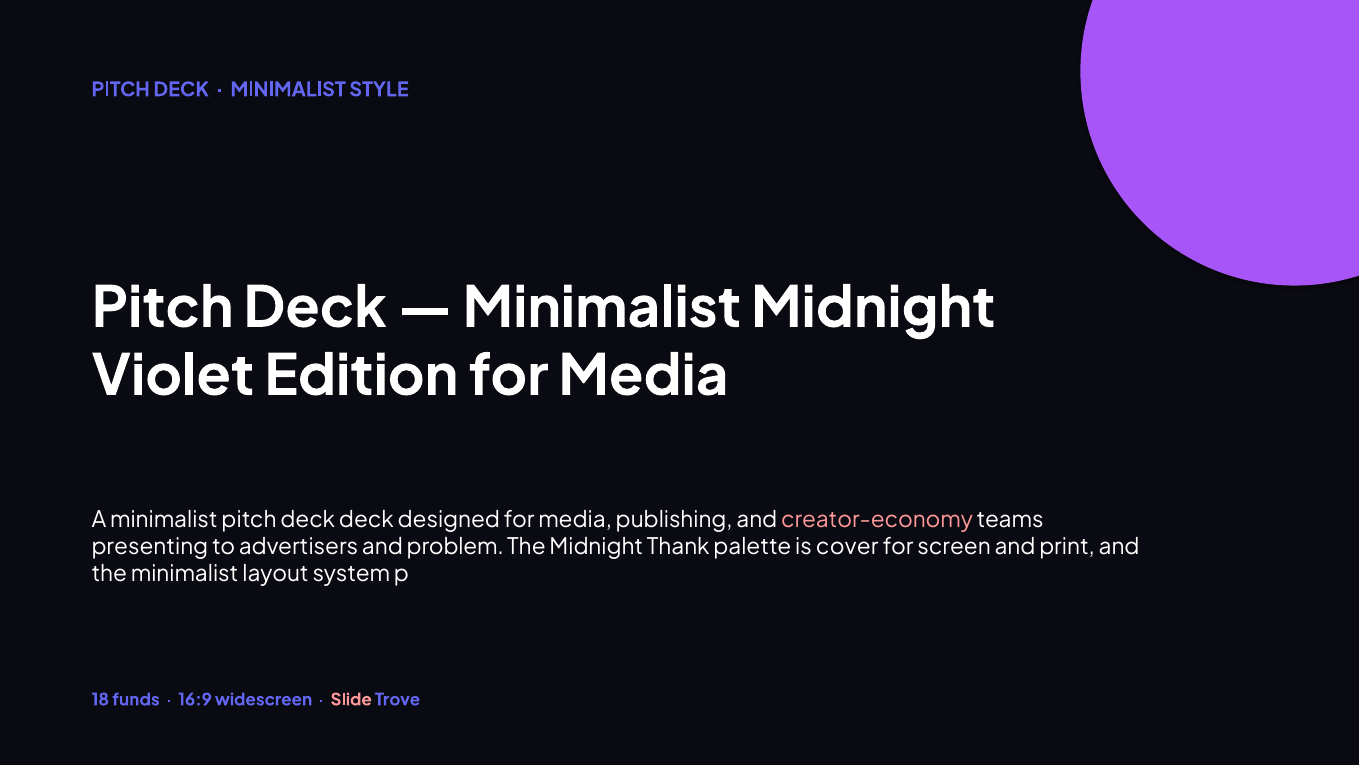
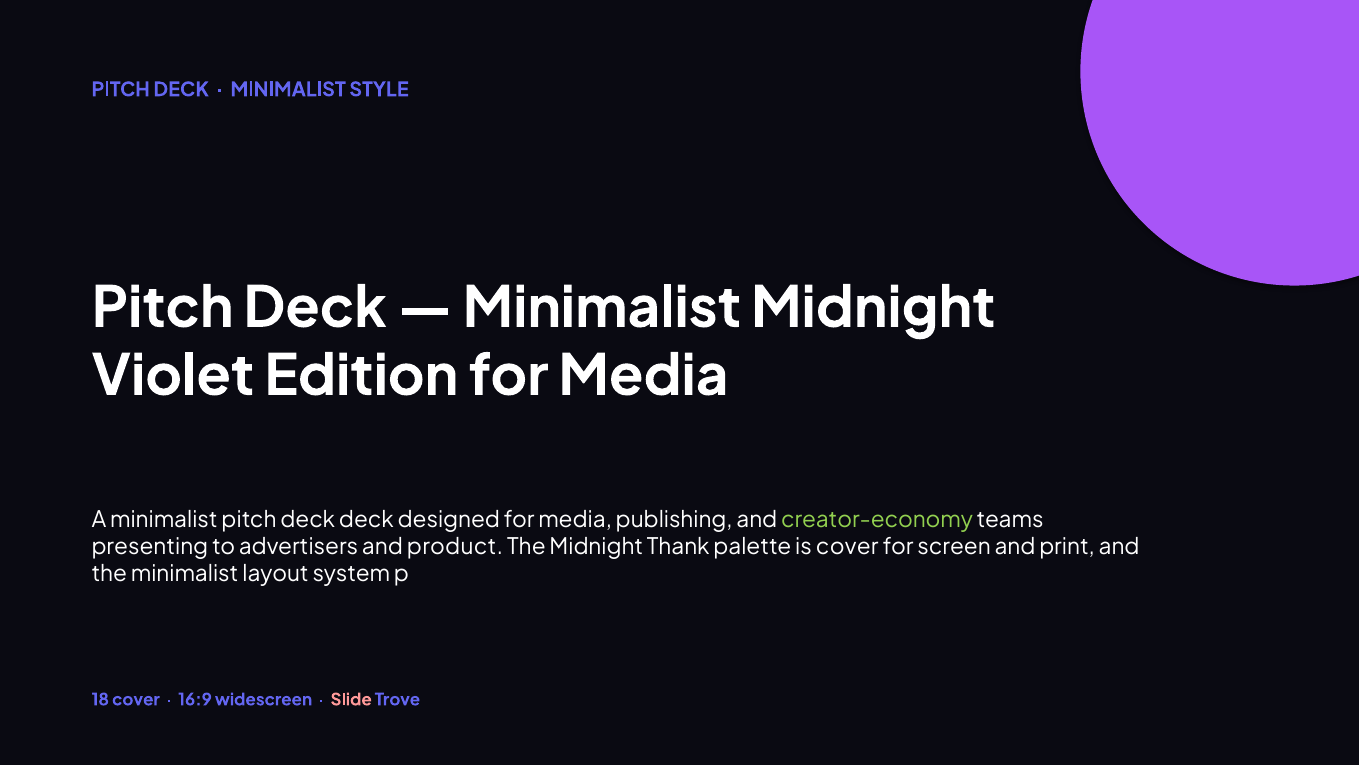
creator-economy colour: pink -> light green
problem: problem -> product
18 funds: funds -> cover
